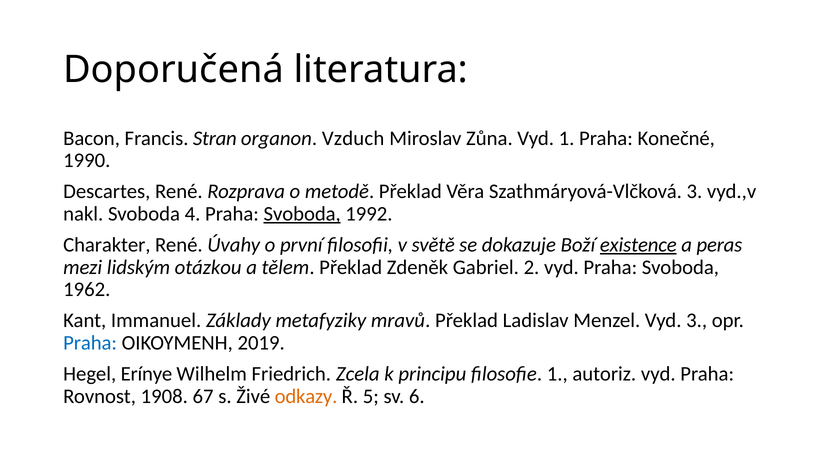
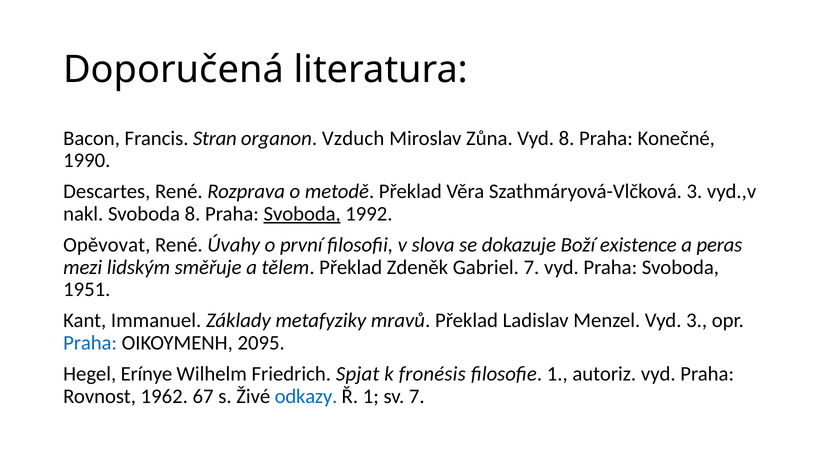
Vyd 1: 1 -> 8
Svoboda 4: 4 -> 8
Charakter: Charakter -> Opěvovat
světě: světě -> slova
existence underline: present -> none
otázkou: otázkou -> směřuje
Gabriel 2: 2 -> 7
1962: 1962 -> 1951
2019: 2019 -> 2095
Zcela: Zcela -> Spjat
principu: principu -> fronésis
1908: 1908 -> 1962
odkazy colour: orange -> blue
Ř 5: 5 -> 1
sv 6: 6 -> 7
